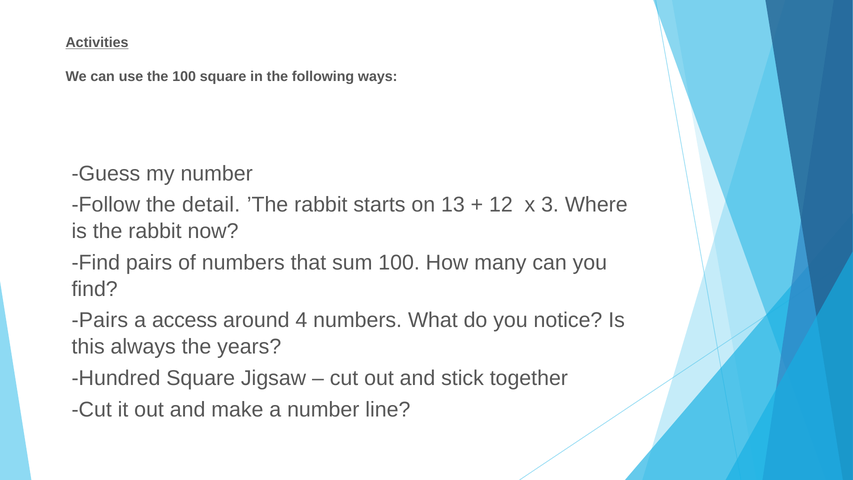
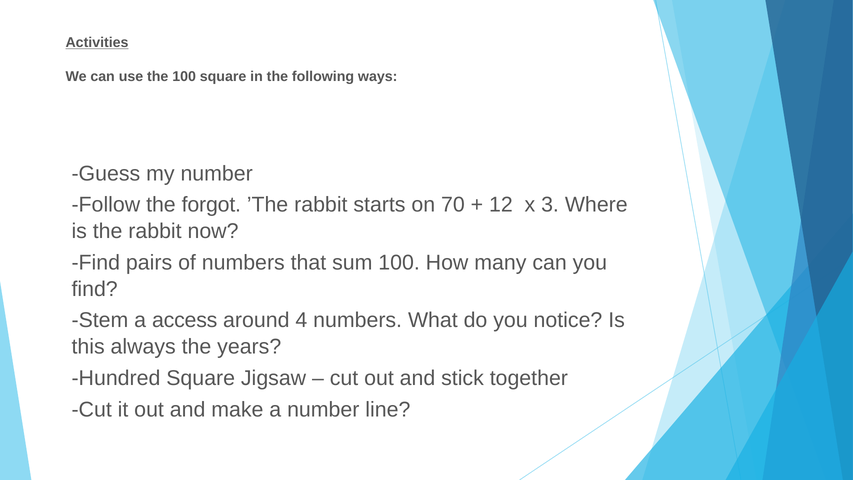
detail: detail -> forgot
13: 13 -> 70
Pairs at (100, 320): Pairs -> Stem
